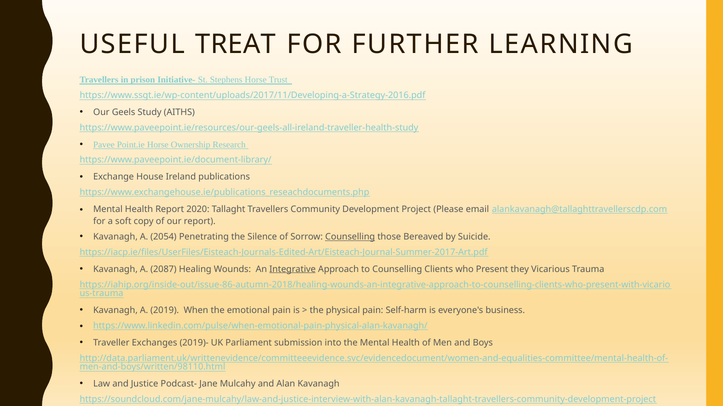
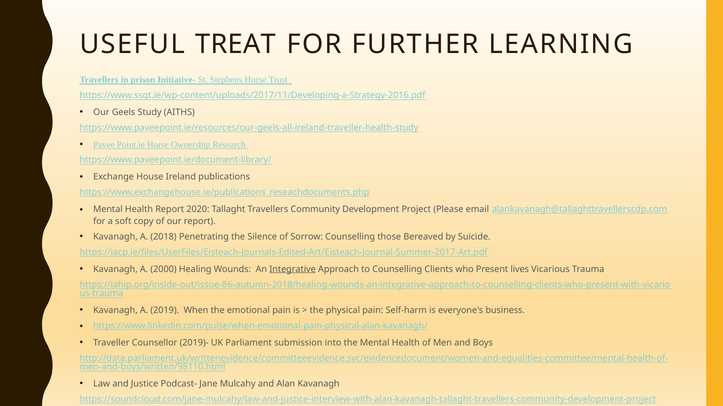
2054: 2054 -> 2018
Counselling at (350, 237) underline: present -> none
2087: 2087 -> 2000
they: they -> lives
Exchanges: Exchanges -> Counsellor
